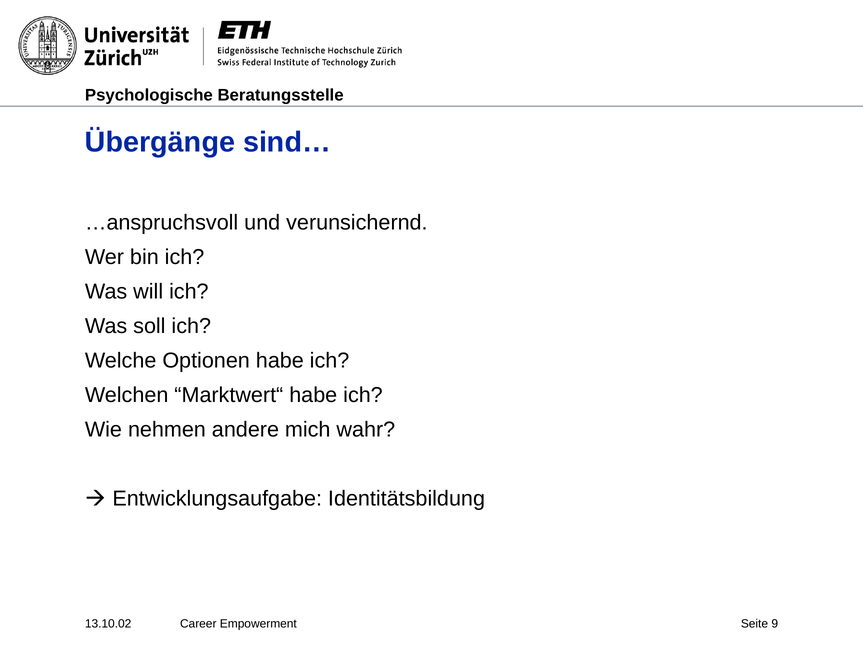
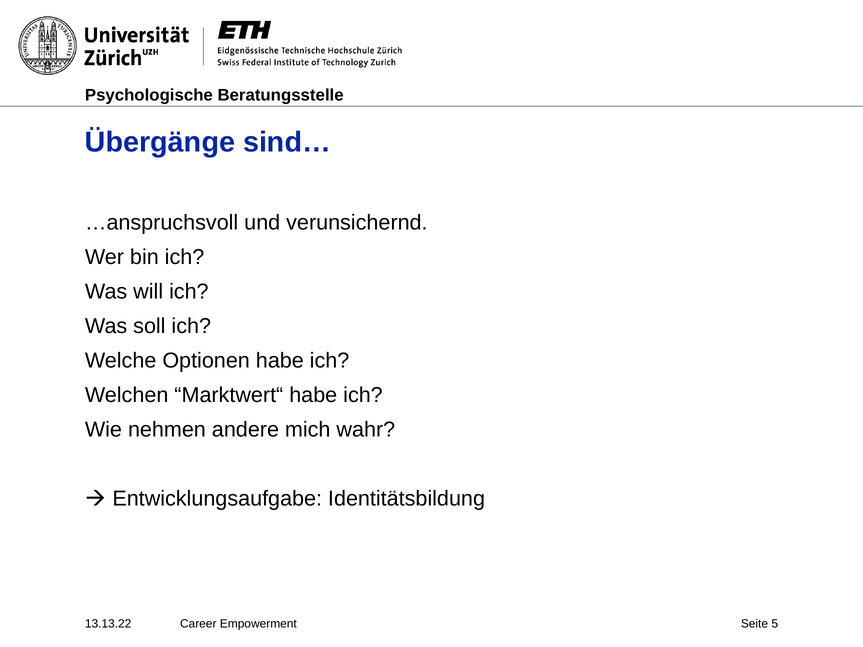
13.10.02: 13.10.02 -> 13.13.22
9: 9 -> 5
